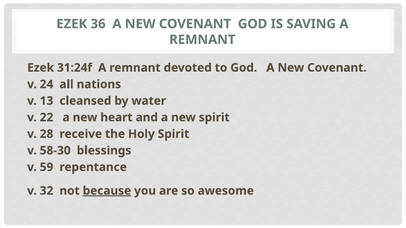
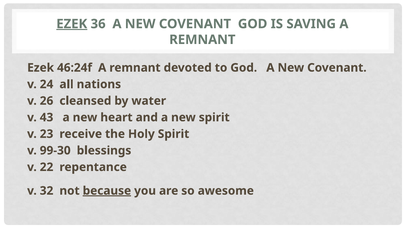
EZEK at (72, 24) underline: none -> present
31:24f: 31:24f -> 46:24f
13: 13 -> 26
22: 22 -> 43
28: 28 -> 23
58-30: 58-30 -> 99-30
59: 59 -> 22
